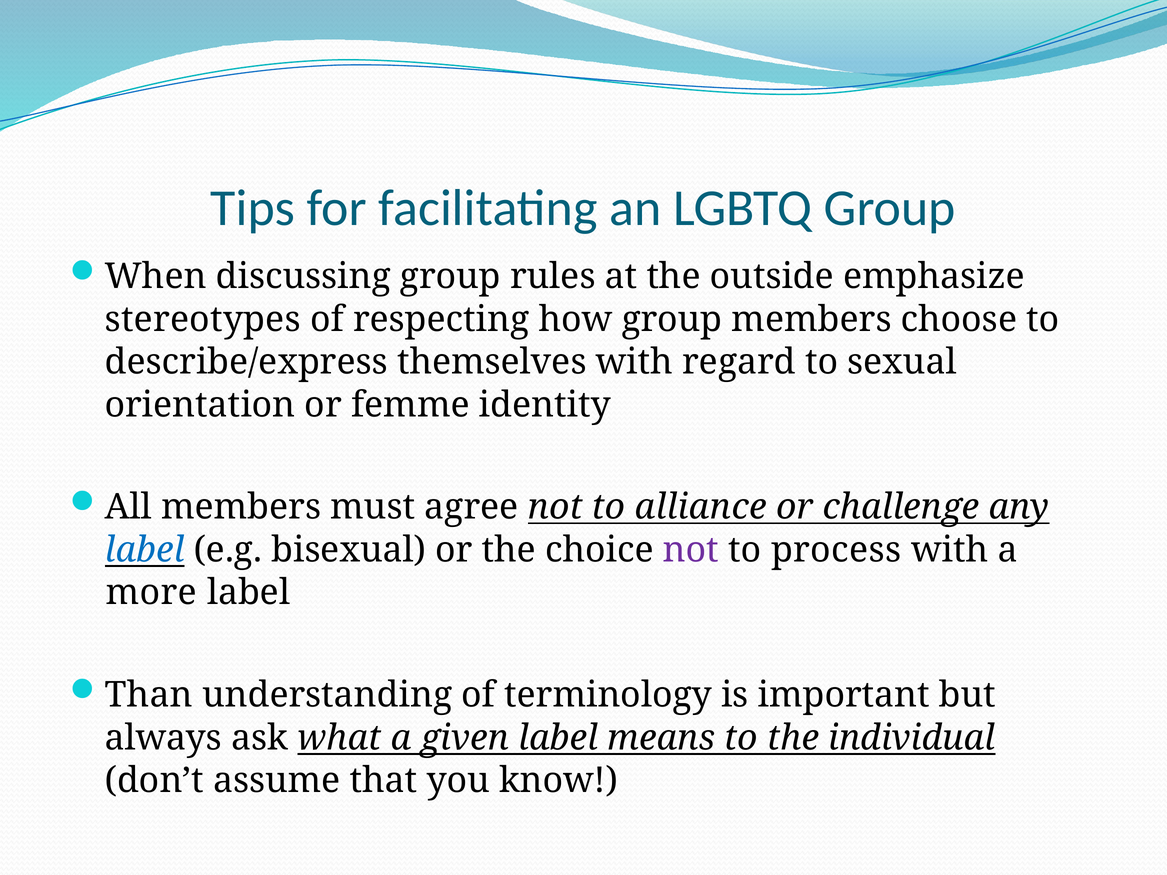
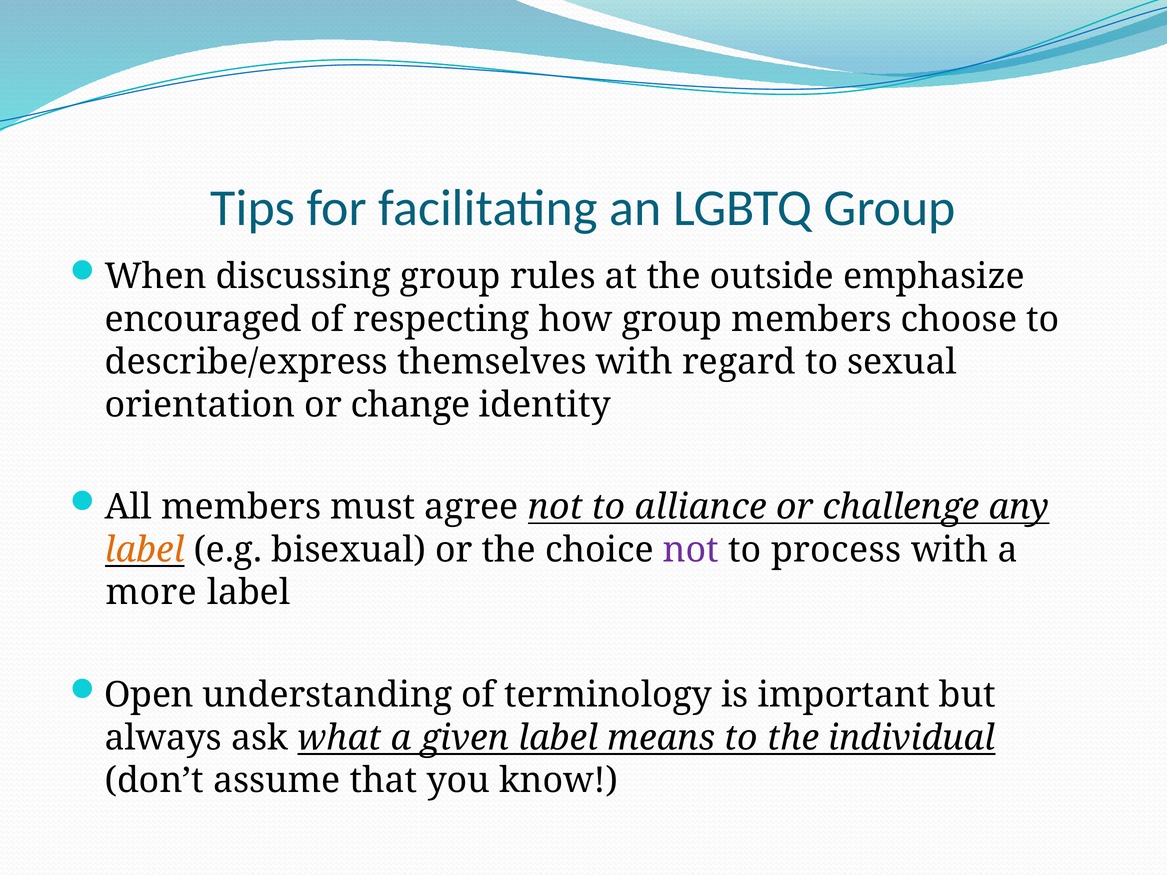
stereotypes: stereotypes -> encouraged
femme: femme -> change
label at (145, 550) colour: blue -> orange
Than: Than -> Open
